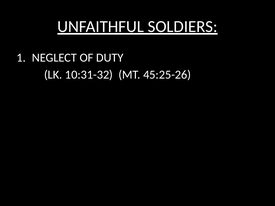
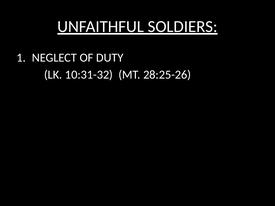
45:25-26: 45:25-26 -> 28:25-26
